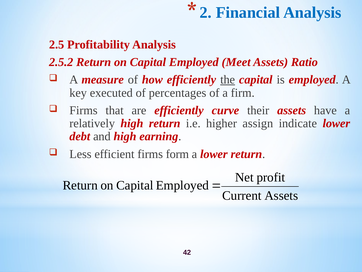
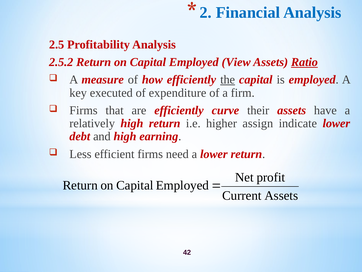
Meet: Meet -> View
Ratio underline: none -> present
percentages: percentages -> expenditure
form: form -> need
